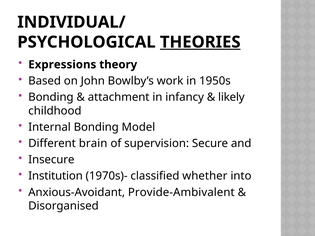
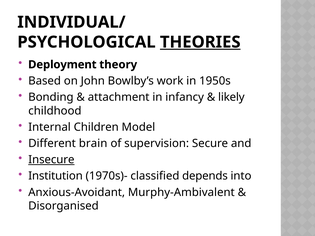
Expressions: Expressions -> Deployment
Internal Bonding: Bonding -> Children
Insecure underline: none -> present
whether: whether -> depends
Provide-Ambivalent: Provide-Ambivalent -> Murphy-Ambivalent
